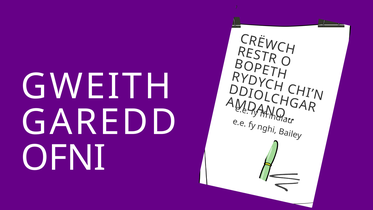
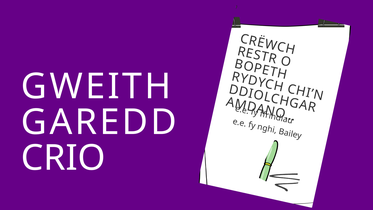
OFNI: OFNI -> CRIO
